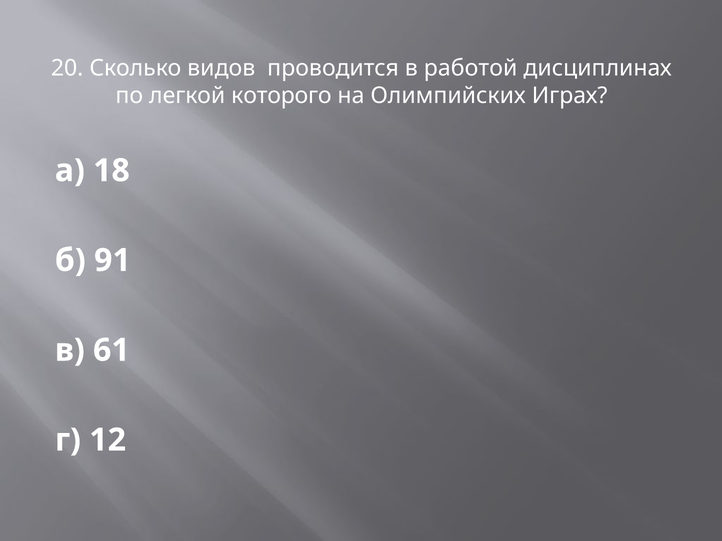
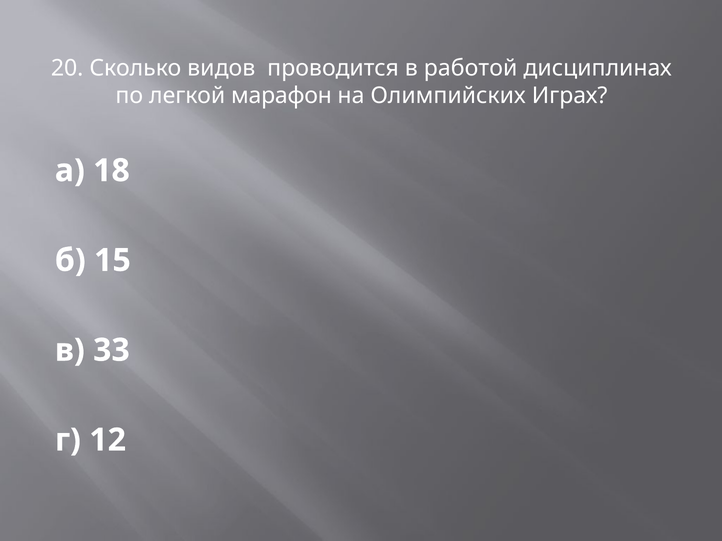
которого: которого -> марафон
91: 91 -> 15
61: 61 -> 33
